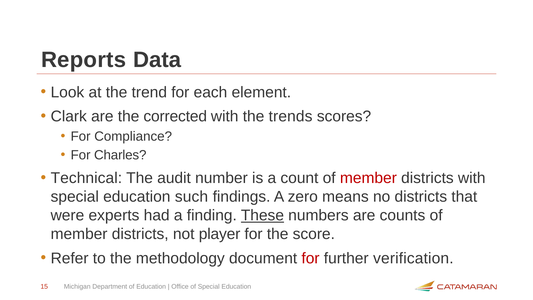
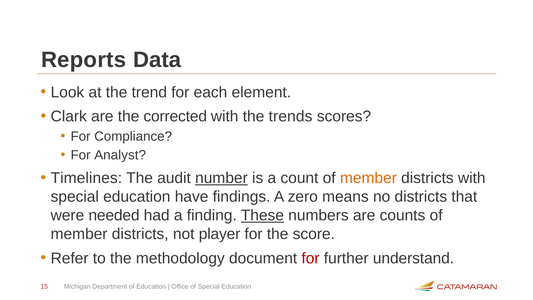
Charles: Charles -> Analyst
Technical: Technical -> Timelines
number underline: none -> present
member at (368, 178) colour: red -> orange
such: such -> have
experts: experts -> needed
verification: verification -> understand
